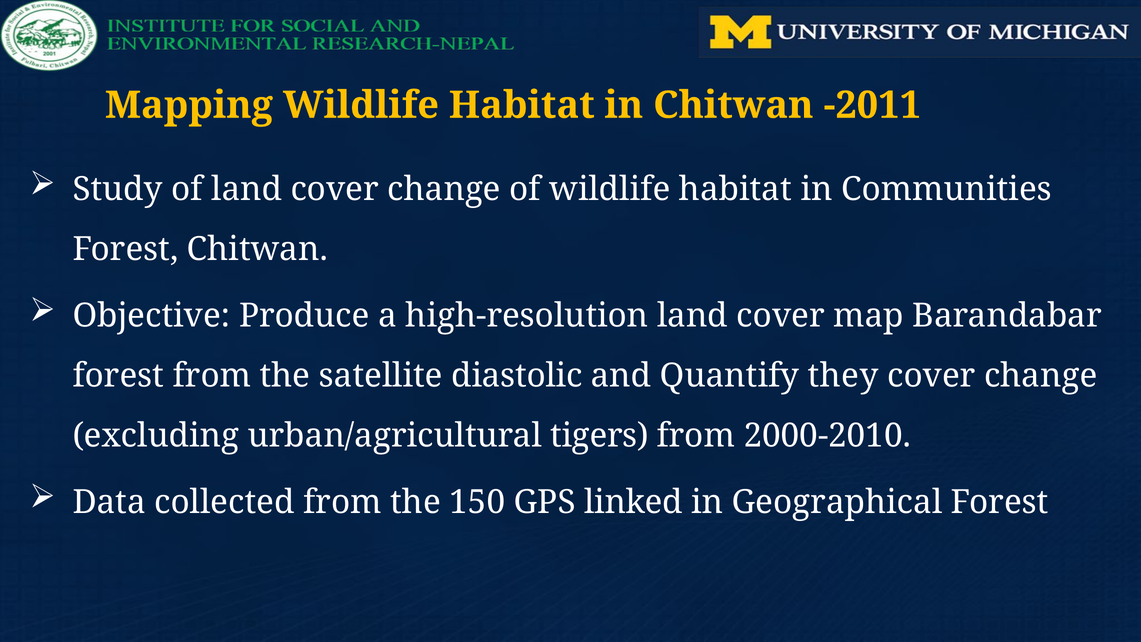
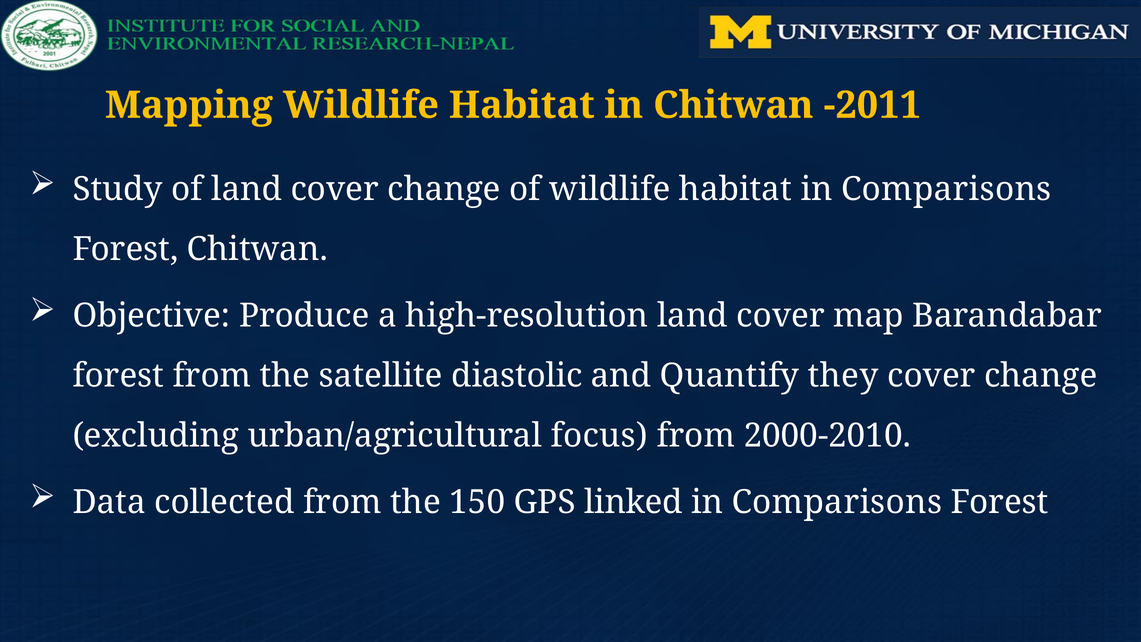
habitat in Communities: Communities -> Comparisons
tigers: tigers -> focus
Geographical at (837, 502): Geographical -> Comparisons
